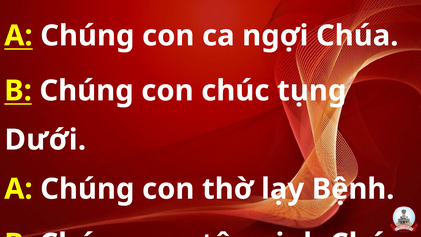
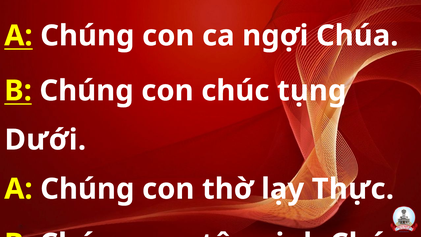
Bệnh: Bệnh -> Thực
